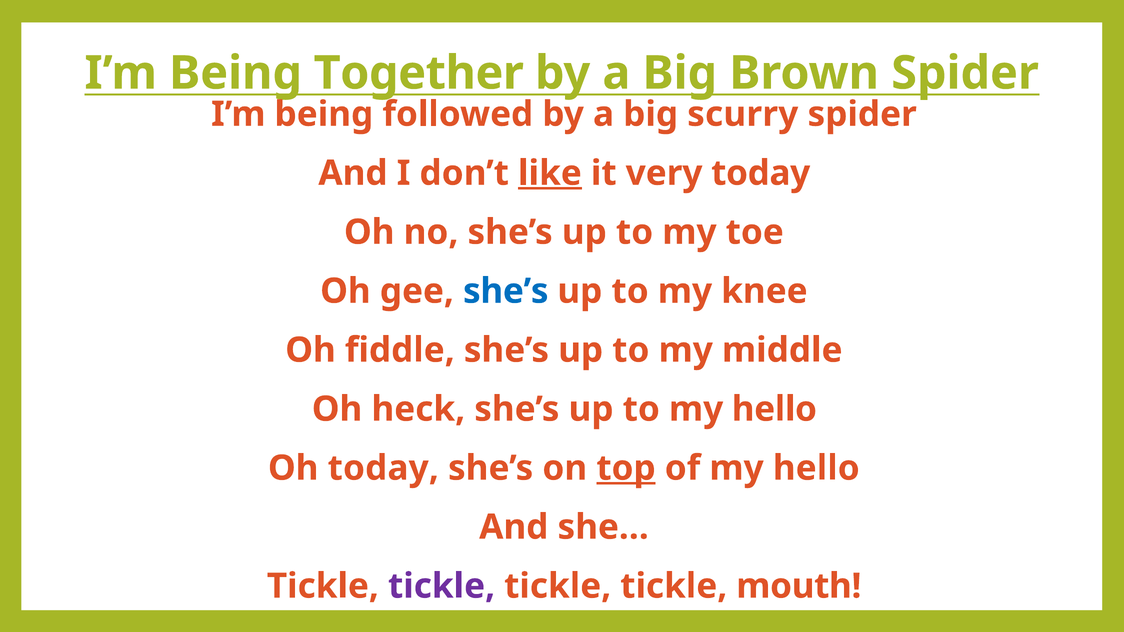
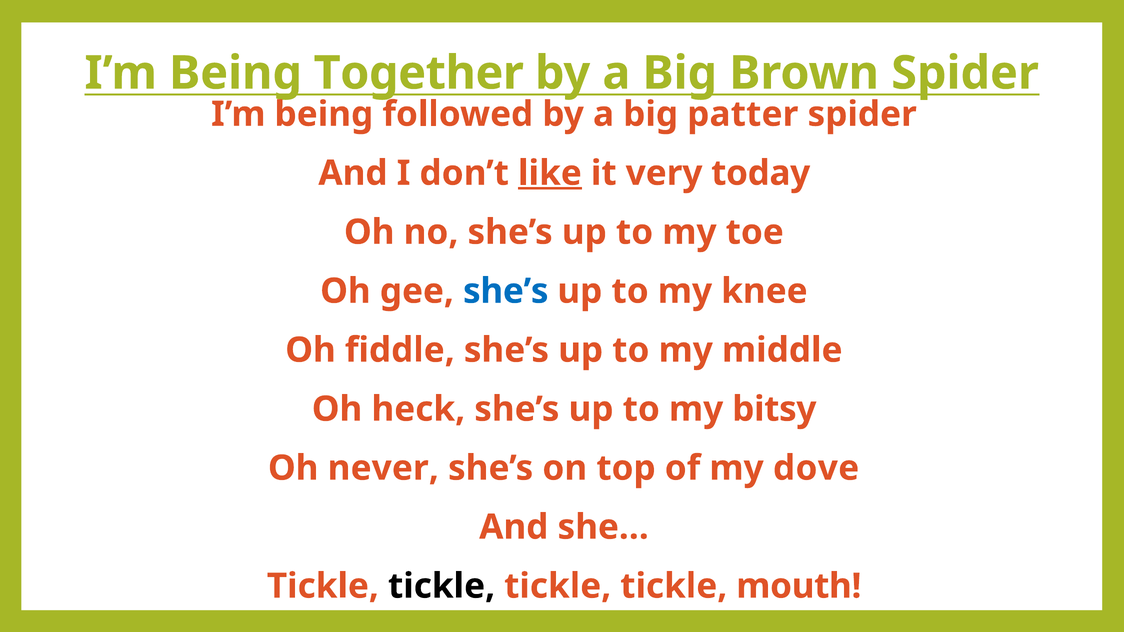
scurry: scurry -> patter
to my hello: hello -> bitsy
Oh today: today -> never
top underline: present -> none
of my hello: hello -> dove
tickle at (442, 586) colour: purple -> black
